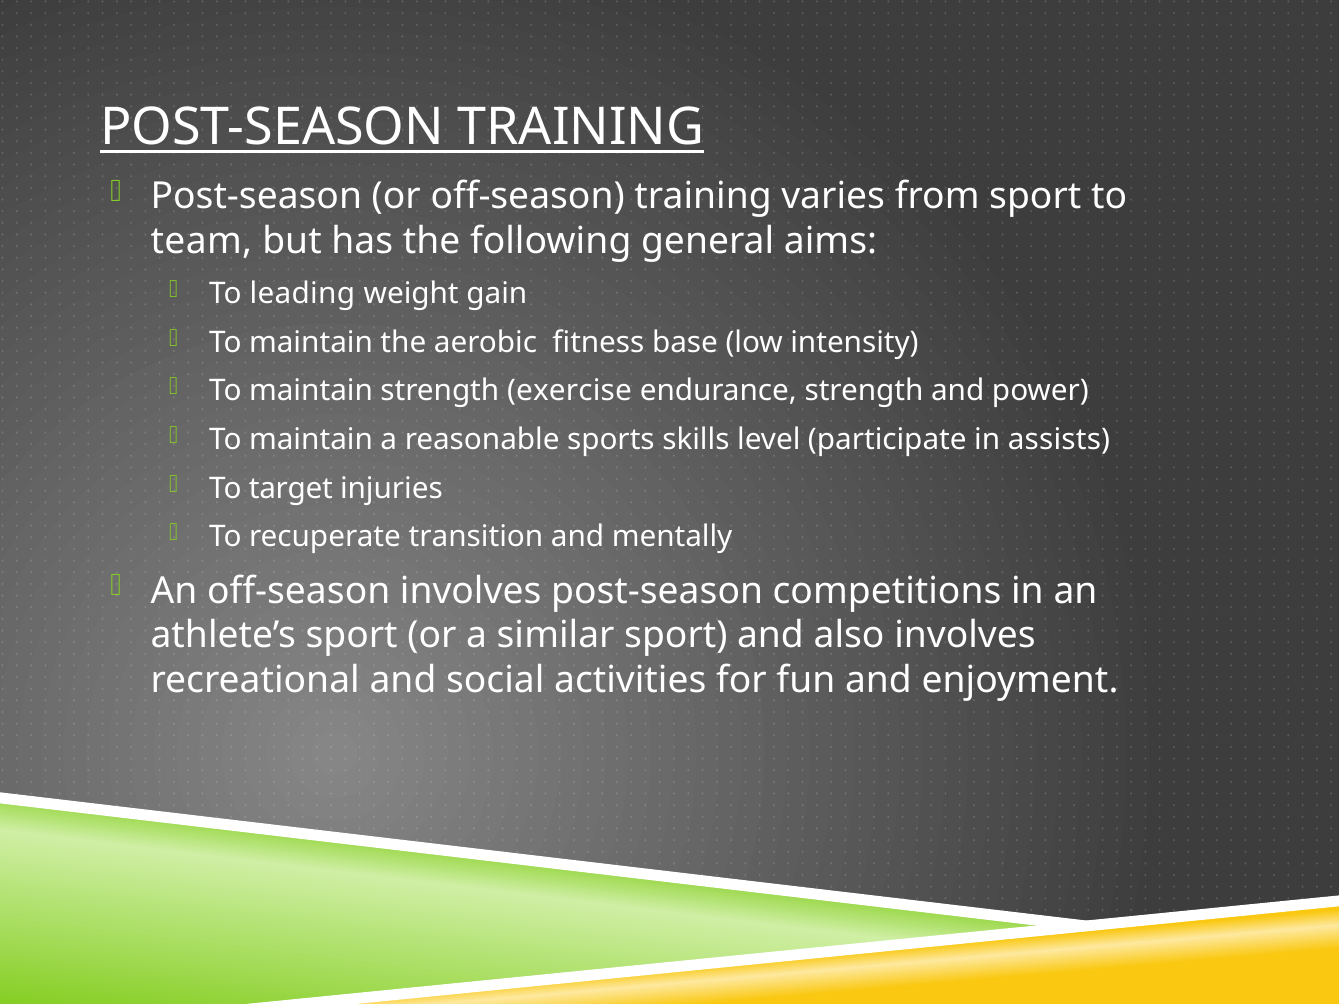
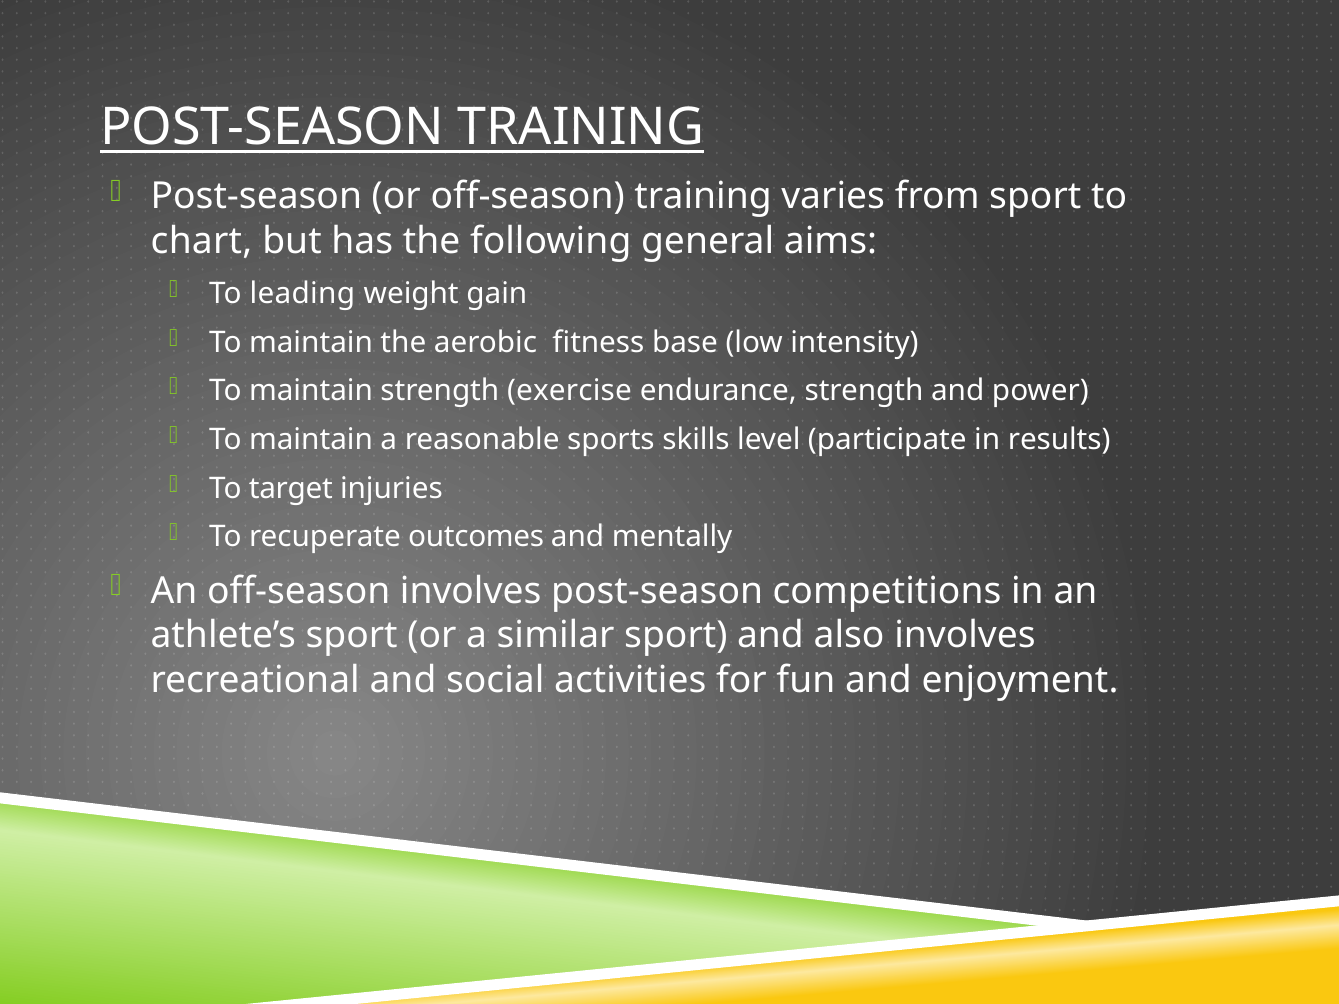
team: team -> chart
assists: assists -> results
transition: transition -> outcomes
